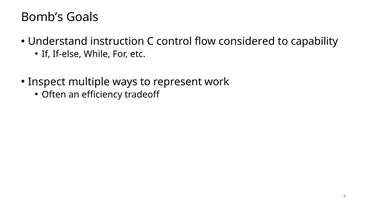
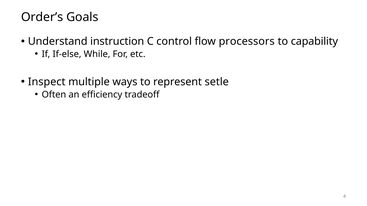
Bomb’s: Bomb’s -> Order’s
considered: considered -> processors
work: work -> setle
